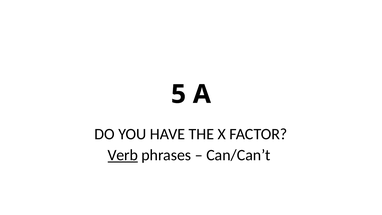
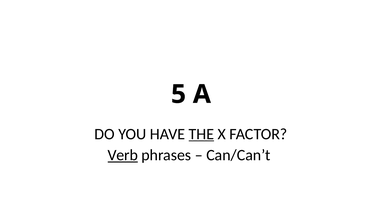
THE underline: none -> present
